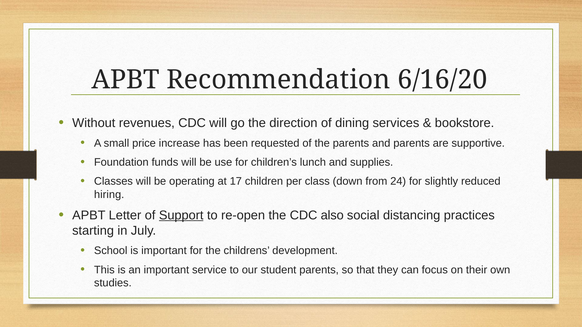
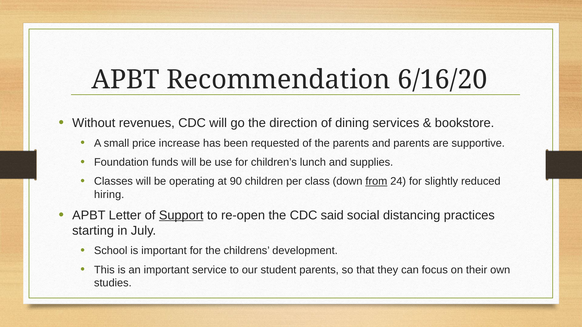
17: 17 -> 90
from underline: none -> present
also: also -> said
